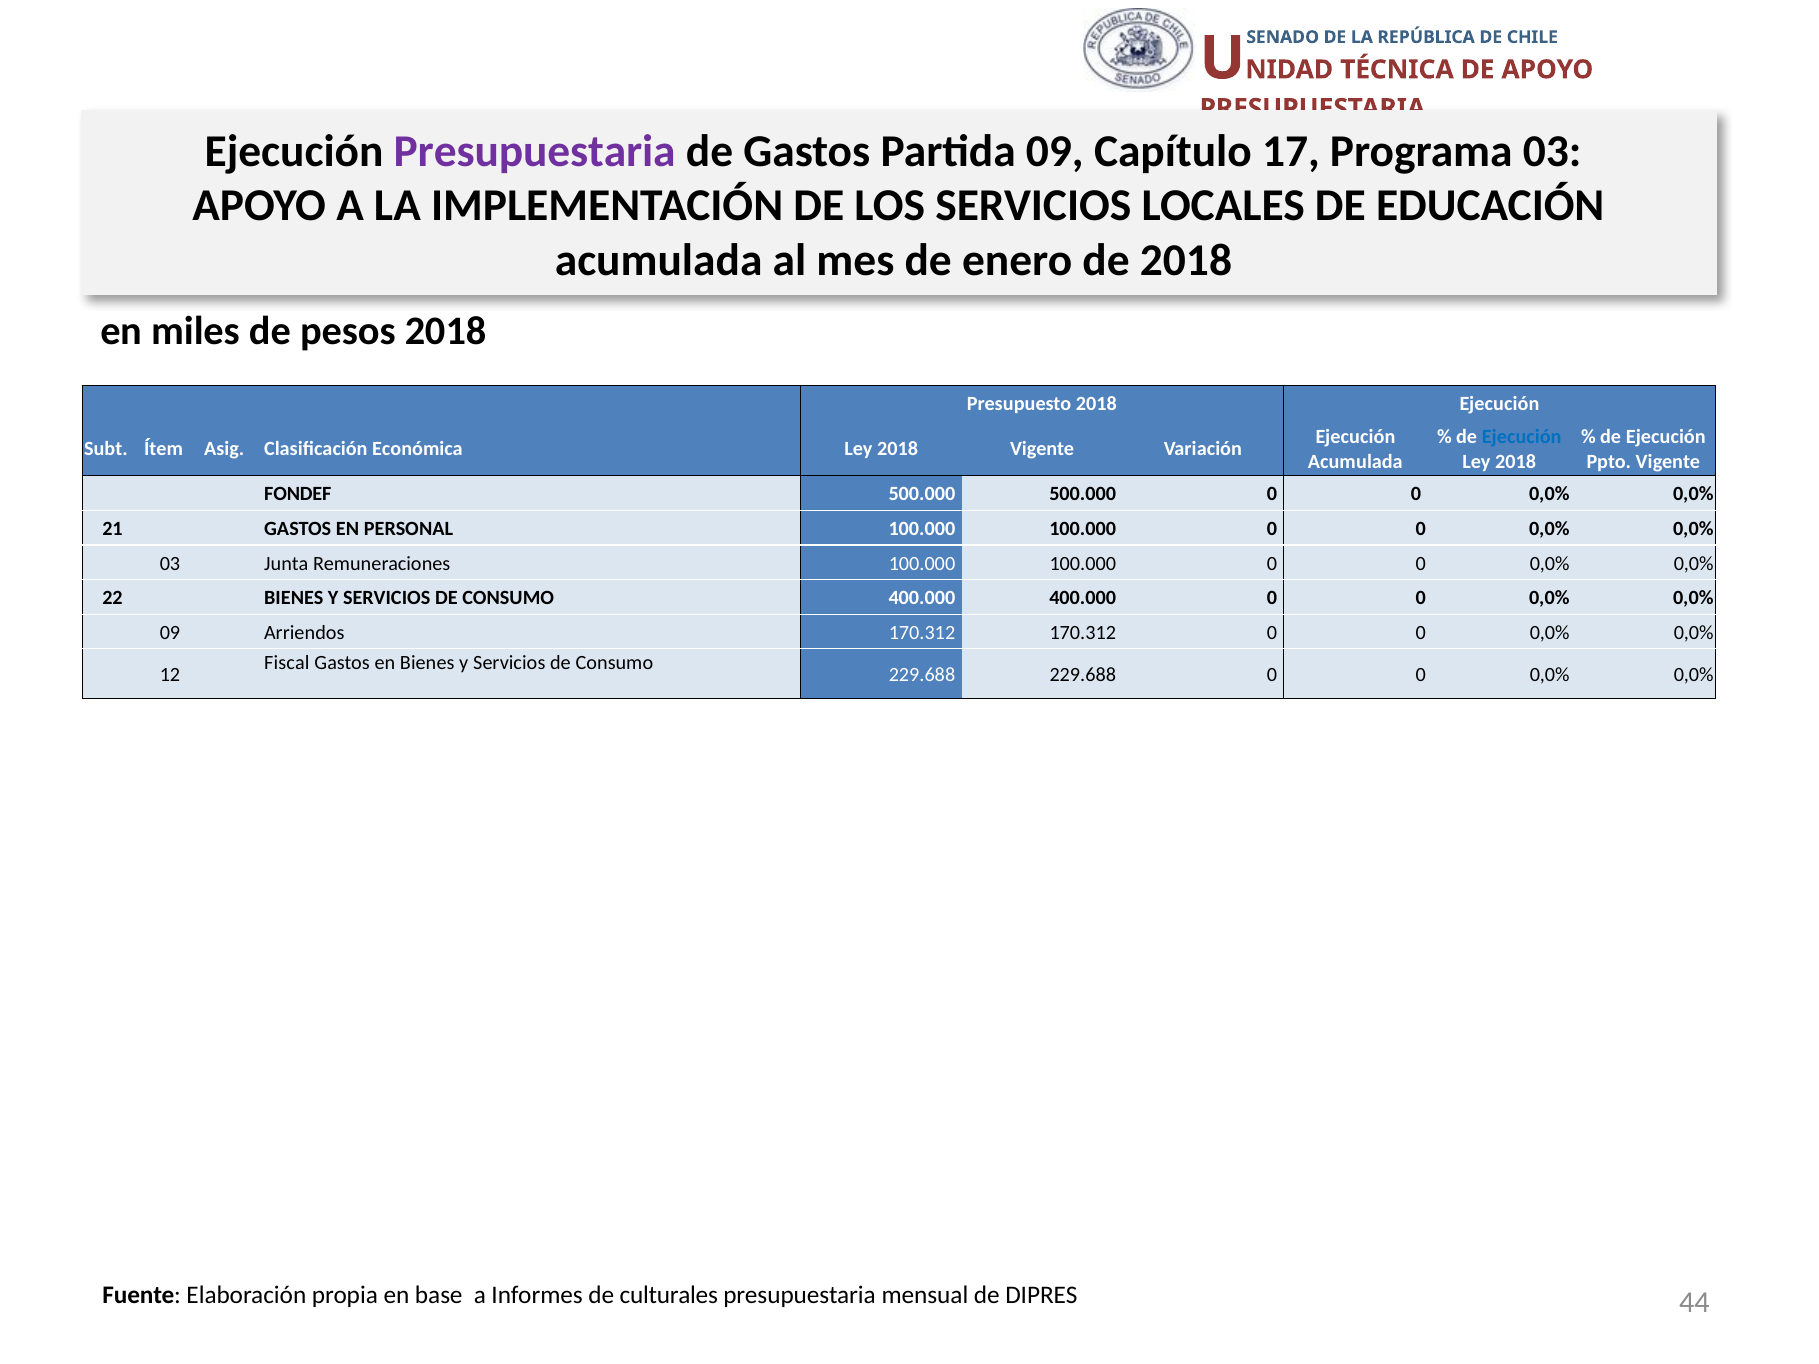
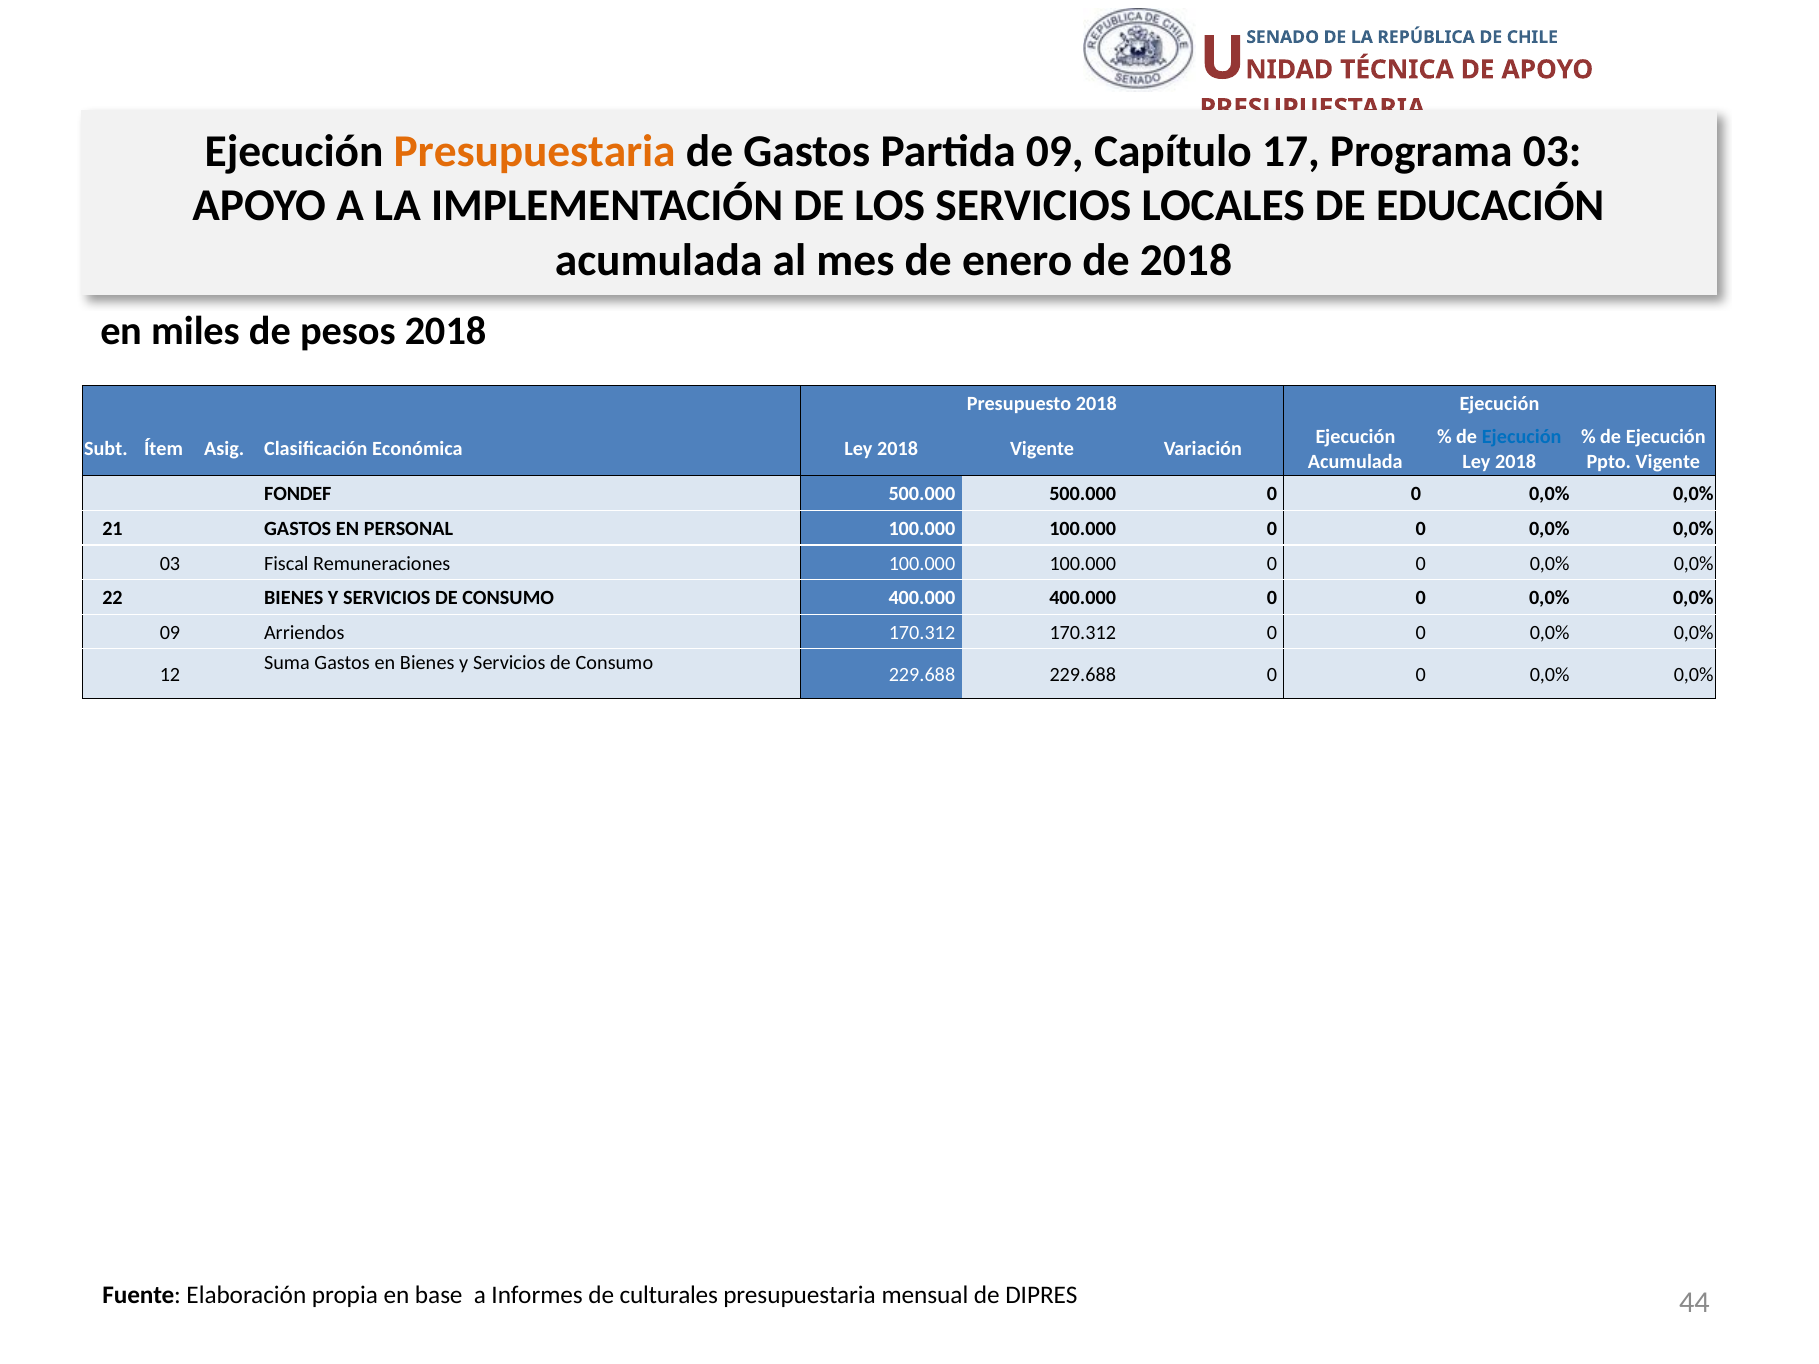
Presupuestaria at (535, 151) colour: purple -> orange
Junta: Junta -> Fiscal
Fiscal: Fiscal -> Suma
